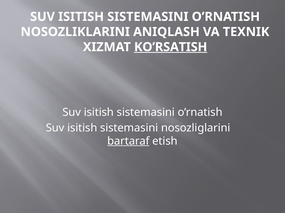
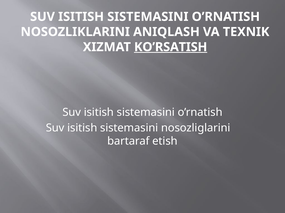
bartaraf underline: present -> none
